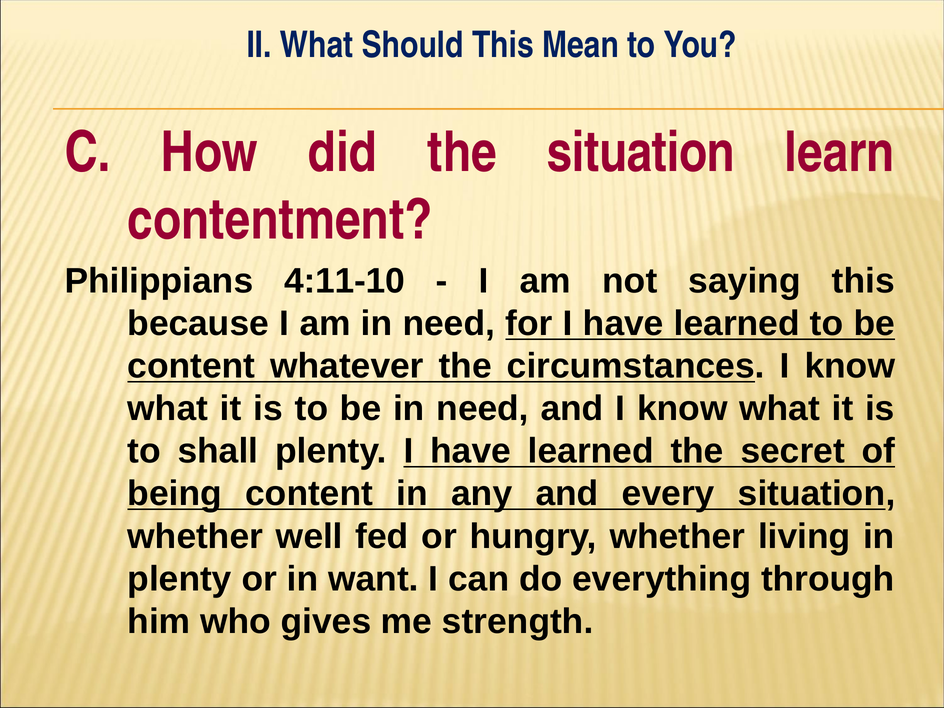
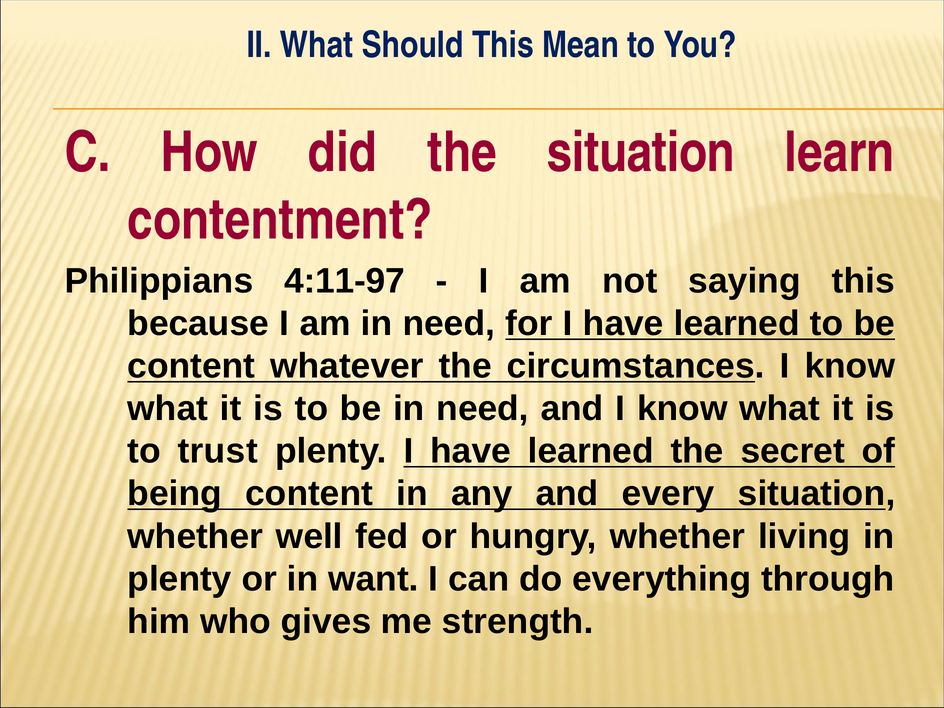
4:11-10: 4:11-10 -> 4:11-97
shall: shall -> trust
